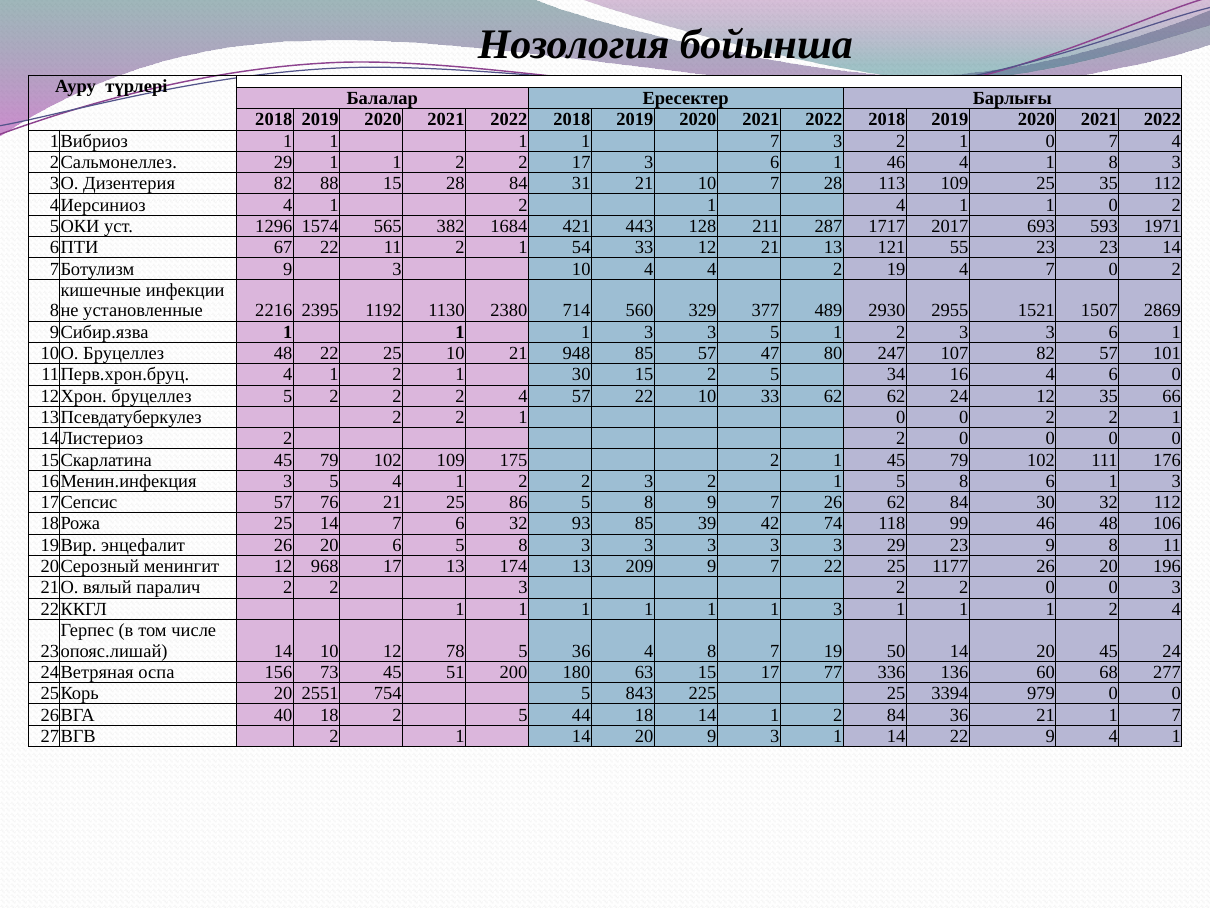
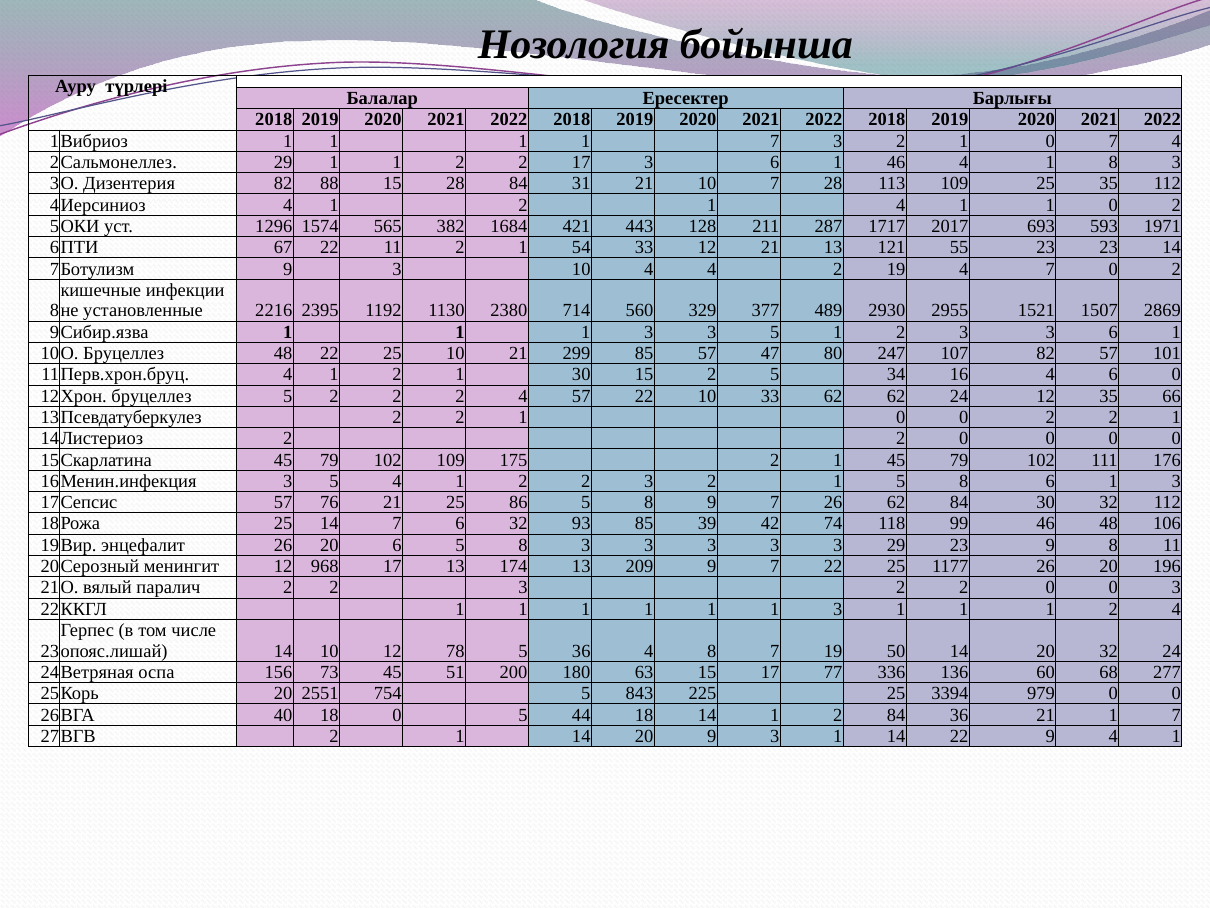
948: 948 -> 299
20 45: 45 -> 32
18 2: 2 -> 0
